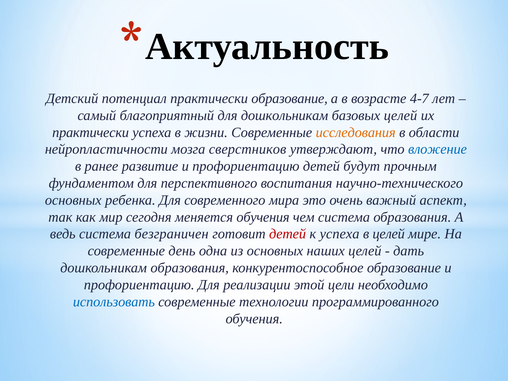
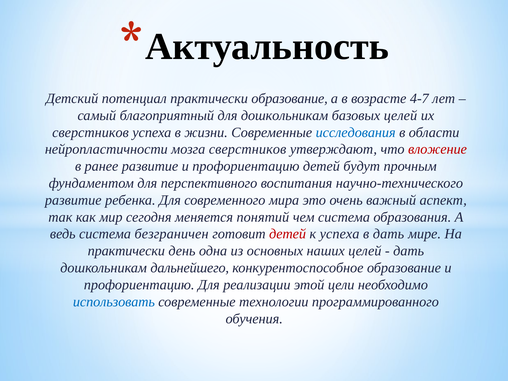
практически at (91, 132): практически -> сверстников
исследования colour: orange -> blue
вложение colour: blue -> red
основных at (73, 200): основных -> развитие
меняется обучения: обучения -> понятий
в целей: целей -> дать
современные at (126, 251): современные -> практически
дошкольникам образования: образования -> дальнейшего
